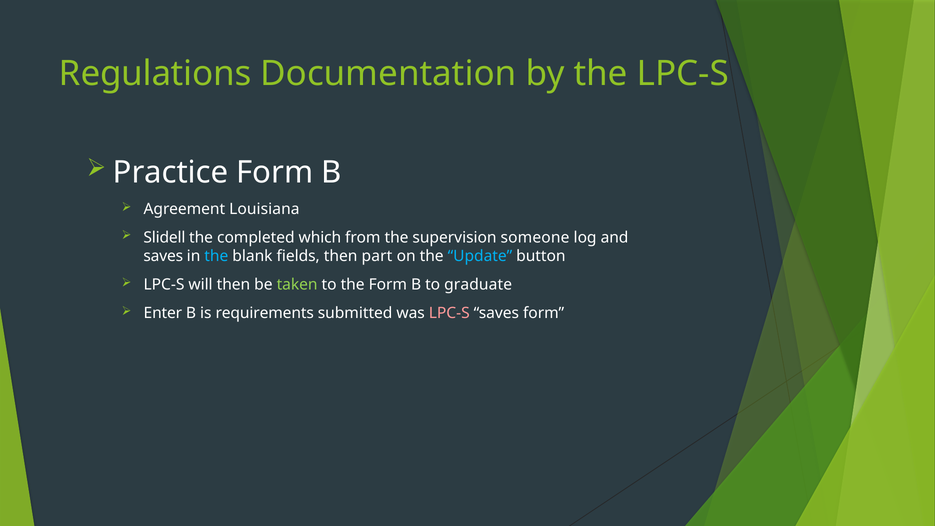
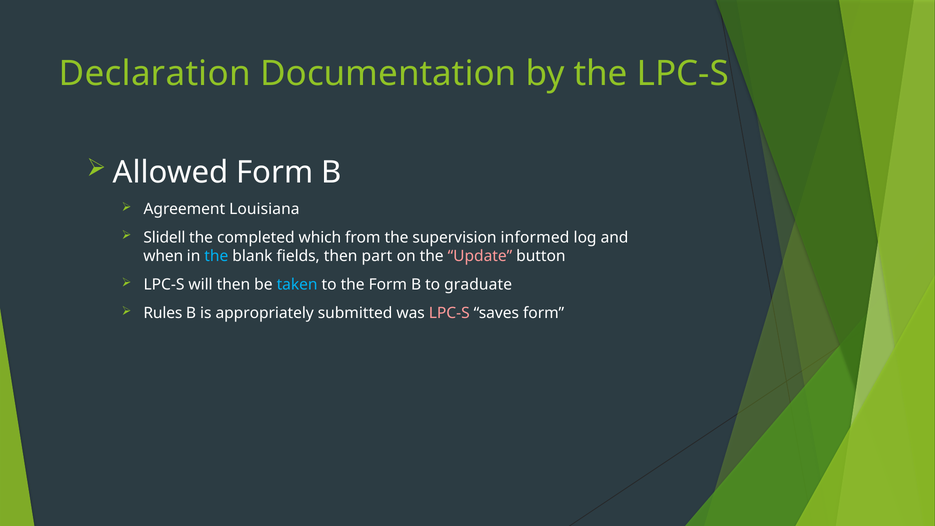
Regulations: Regulations -> Declaration
Practice: Practice -> Allowed
someone: someone -> informed
saves at (163, 256): saves -> when
Update colour: light blue -> pink
taken colour: light green -> light blue
Enter: Enter -> Rules
requirements: requirements -> appropriately
